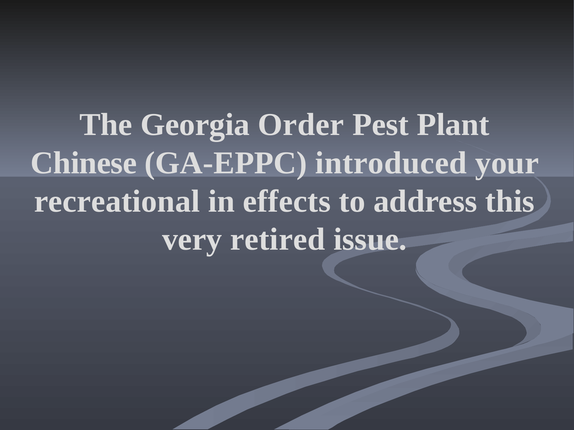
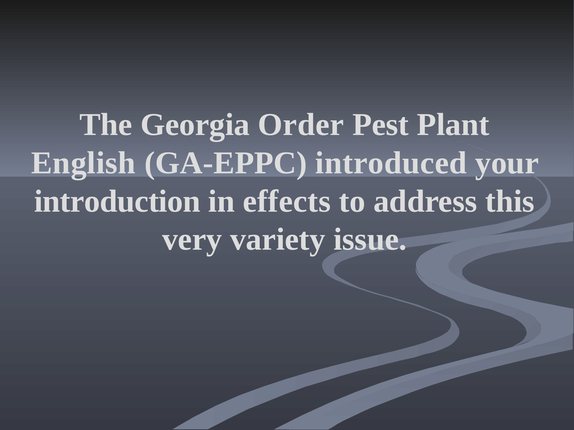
Chinese: Chinese -> English
recreational: recreational -> introduction
retired: retired -> variety
